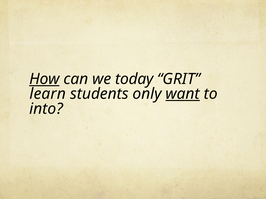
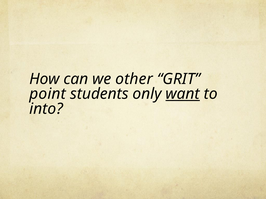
How underline: present -> none
today: today -> other
learn: learn -> point
